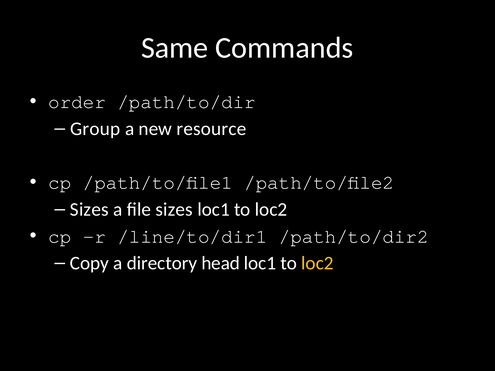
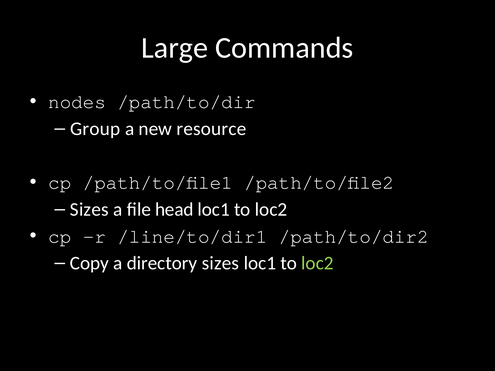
Same: Same -> Large
order: order -> nodes
file sizes: sizes -> head
directory head: head -> sizes
loc2 at (317, 263) colour: yellow -> light green
